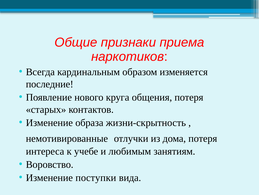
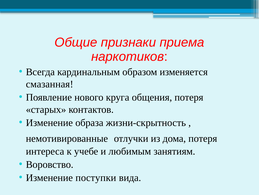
последние: последние -> смазанная
